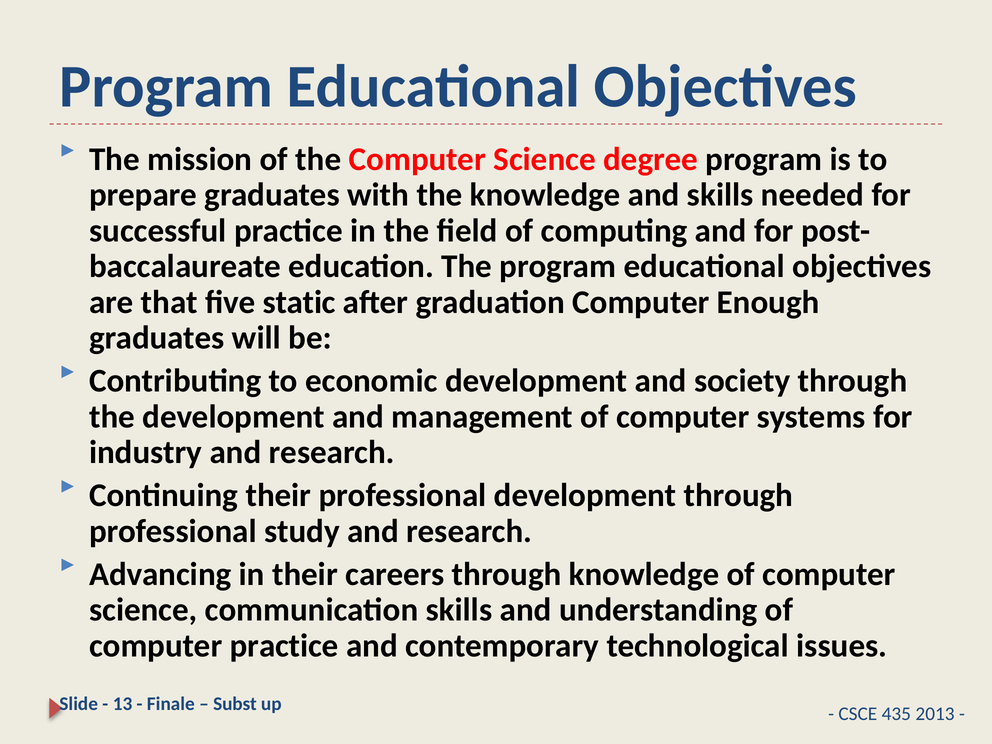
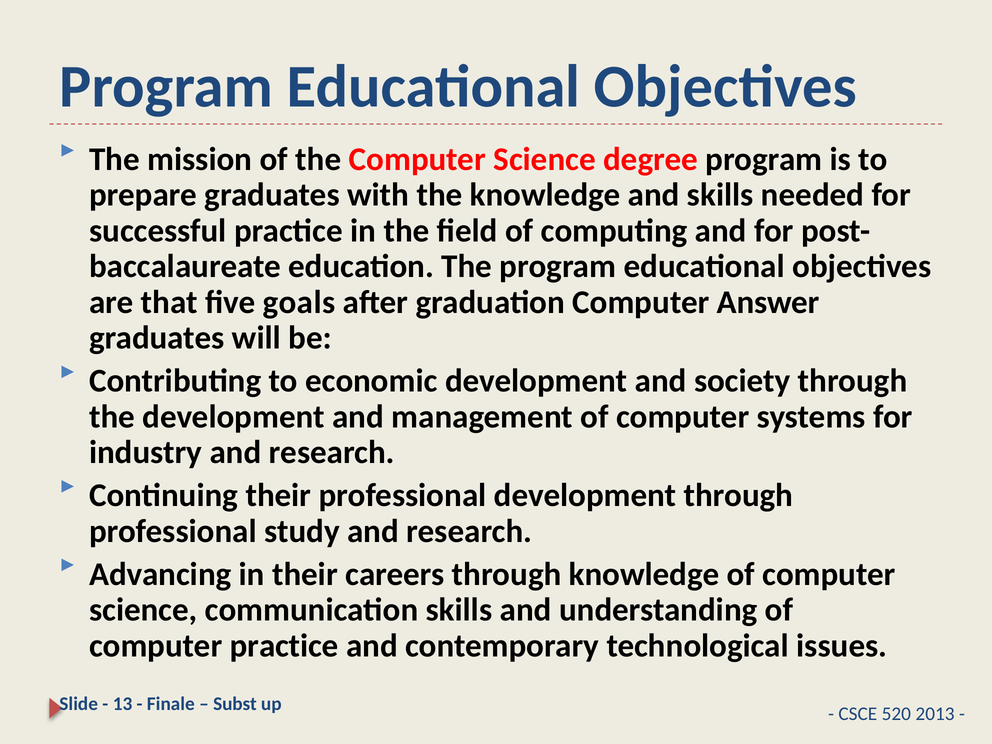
static: static -> goals
Enough: Enough -> Answer
435: 435 -> 520
